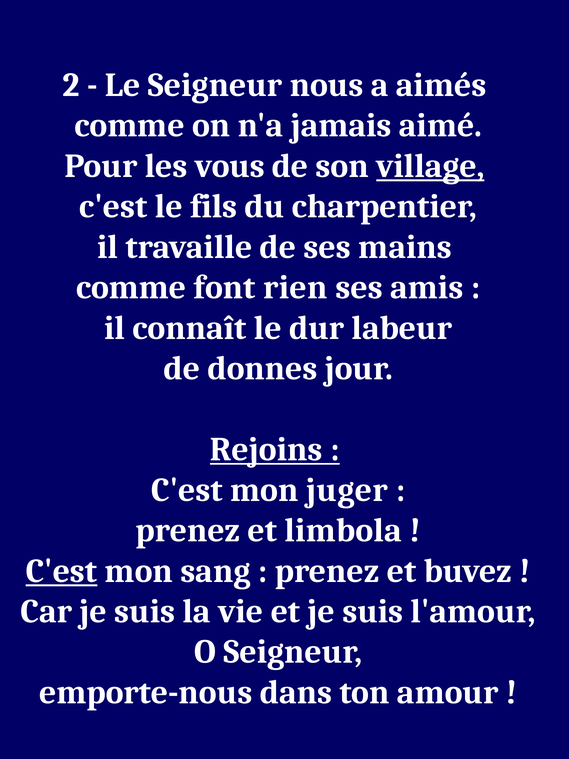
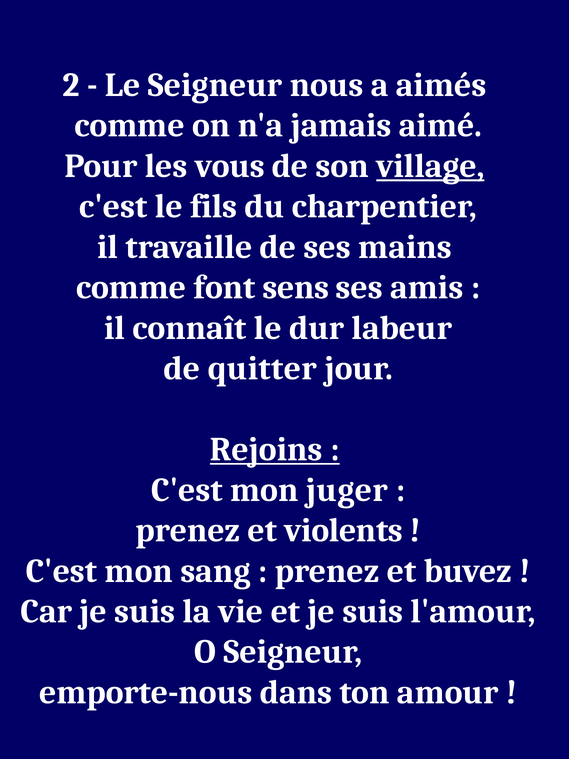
rien: rien -> sens
donnes: donnes -> quitter
limbola: limbola -> violents
C'est at (61, 571) underline: present -> none
